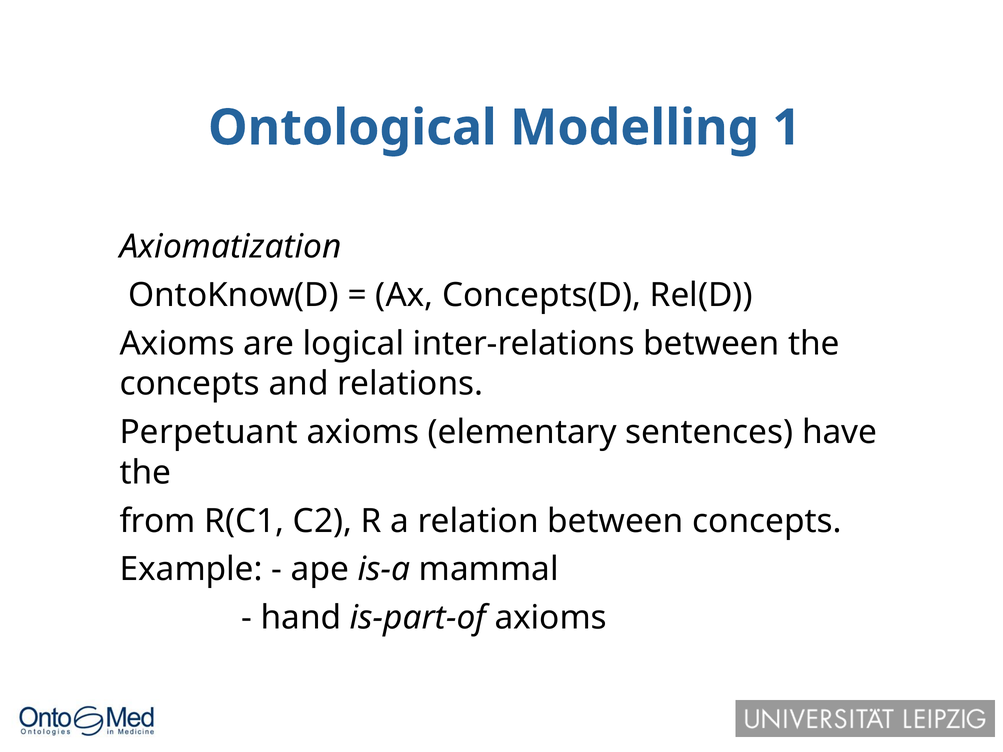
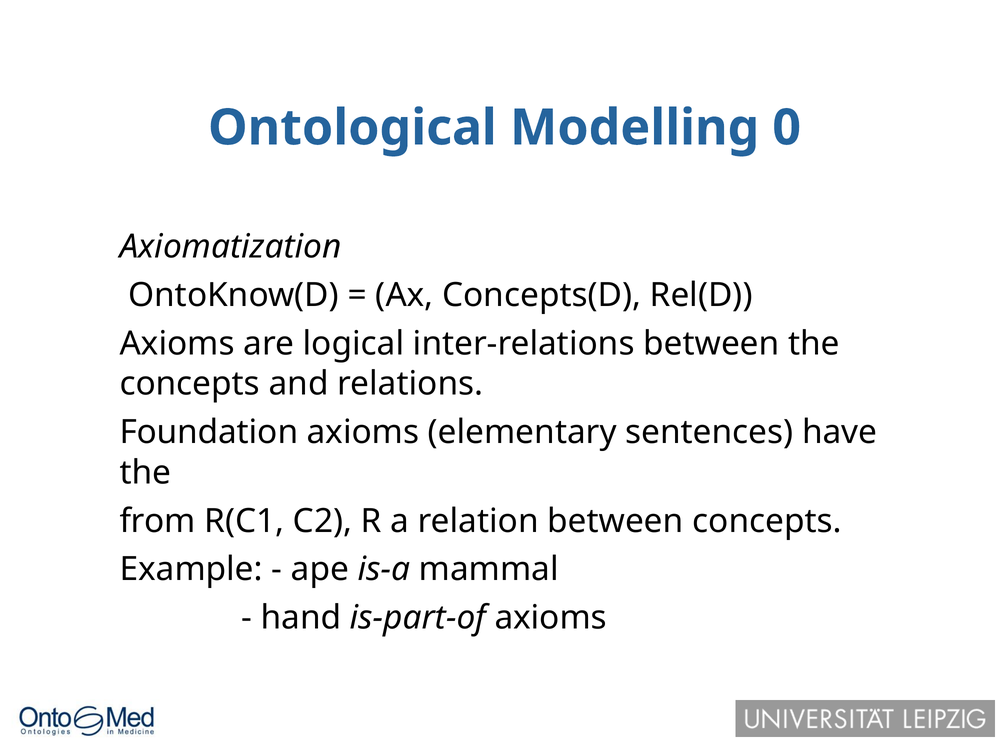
1: 1 -> 0
Perpetuant: Perpetuant -> Foundation
